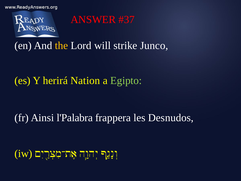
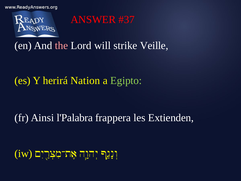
the colour: yellow -> pink
Junco: Junco -> Veille
Desnudos: Desnudos -> Extienden
